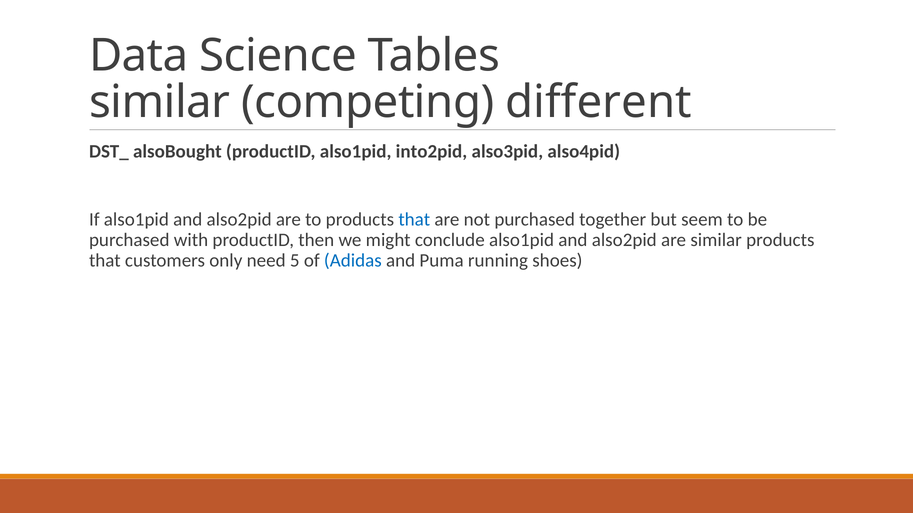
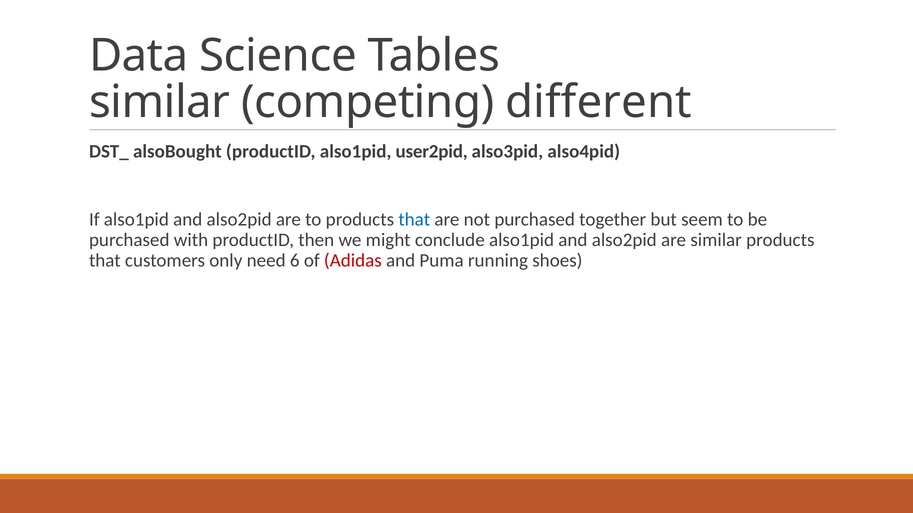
into2pid: into2pid -> user2pid
5: 5 -> 6
Adidas colour: blue -> red
